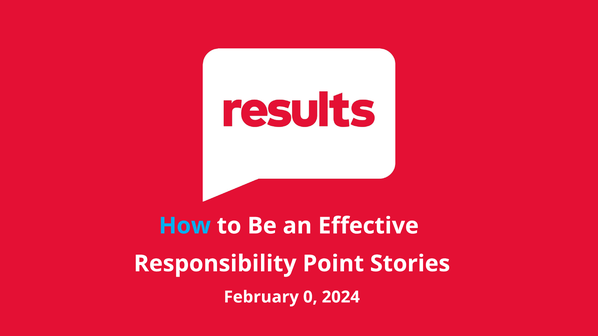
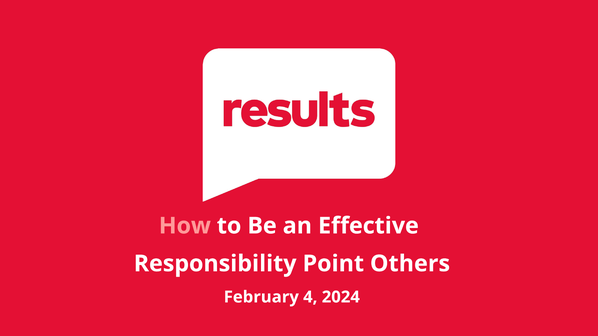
How colour: light blue -> pink
Stories: Stories -> Others
0: 0 -> 4
